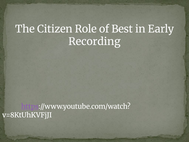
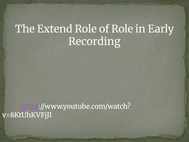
Citizen: Citizen -> Extend
of Best: Best -> Role
